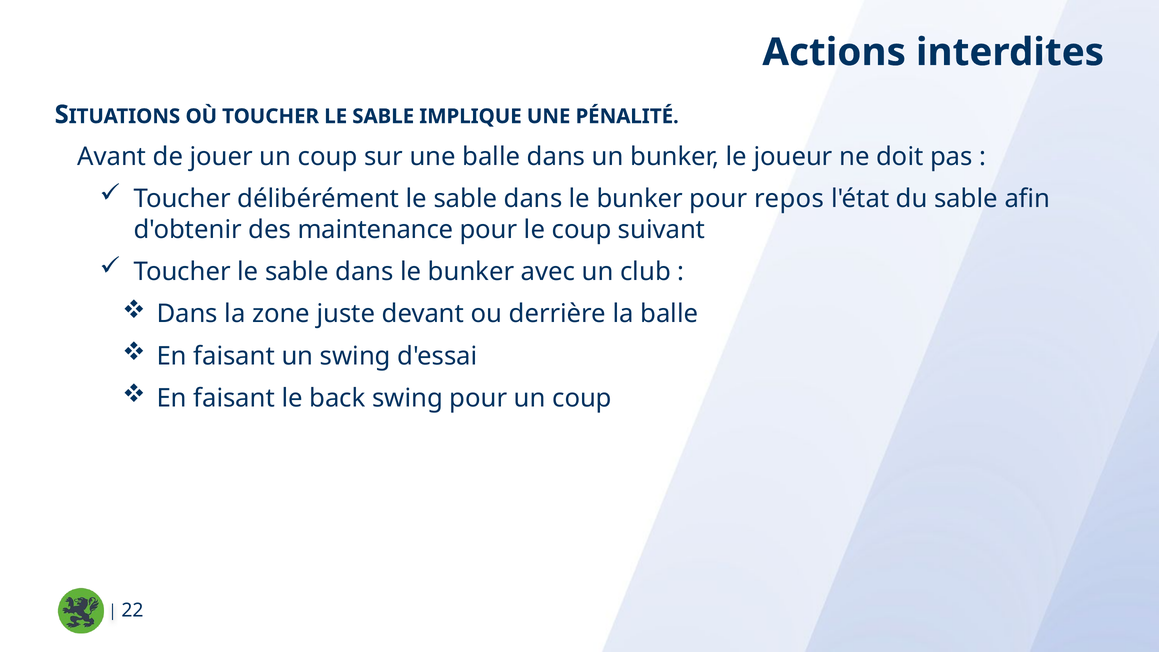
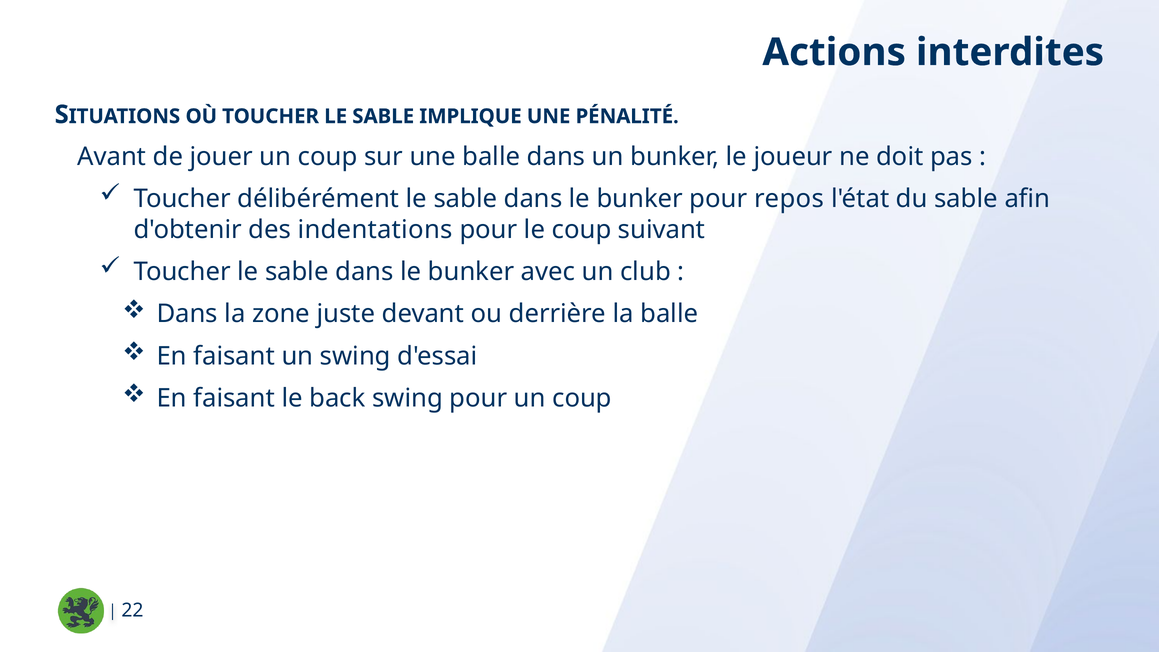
maintenance: maintenance -> indentations
